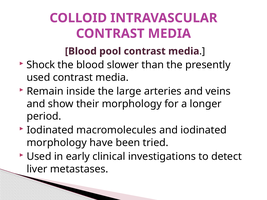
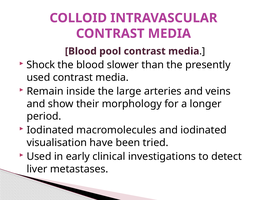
morphology at (57, 143): morphology -> visualisation
